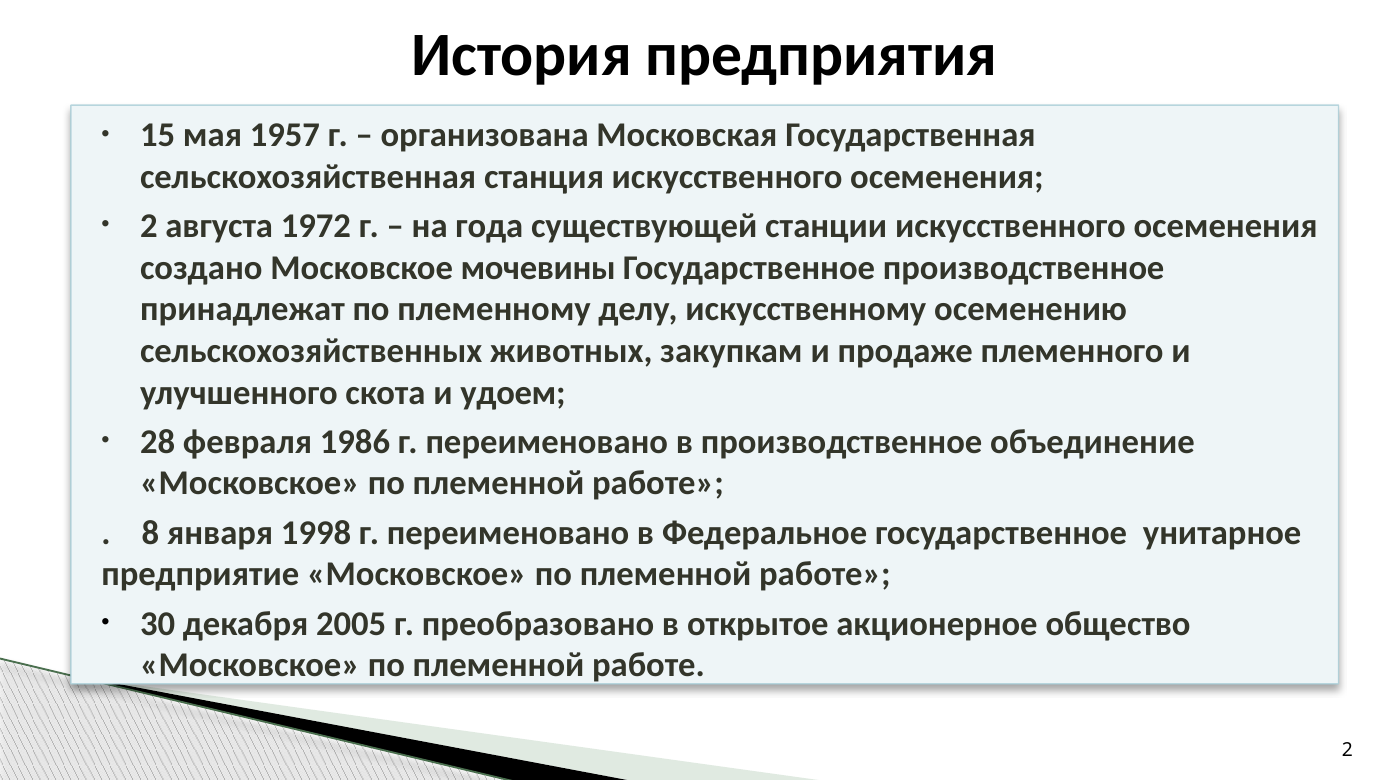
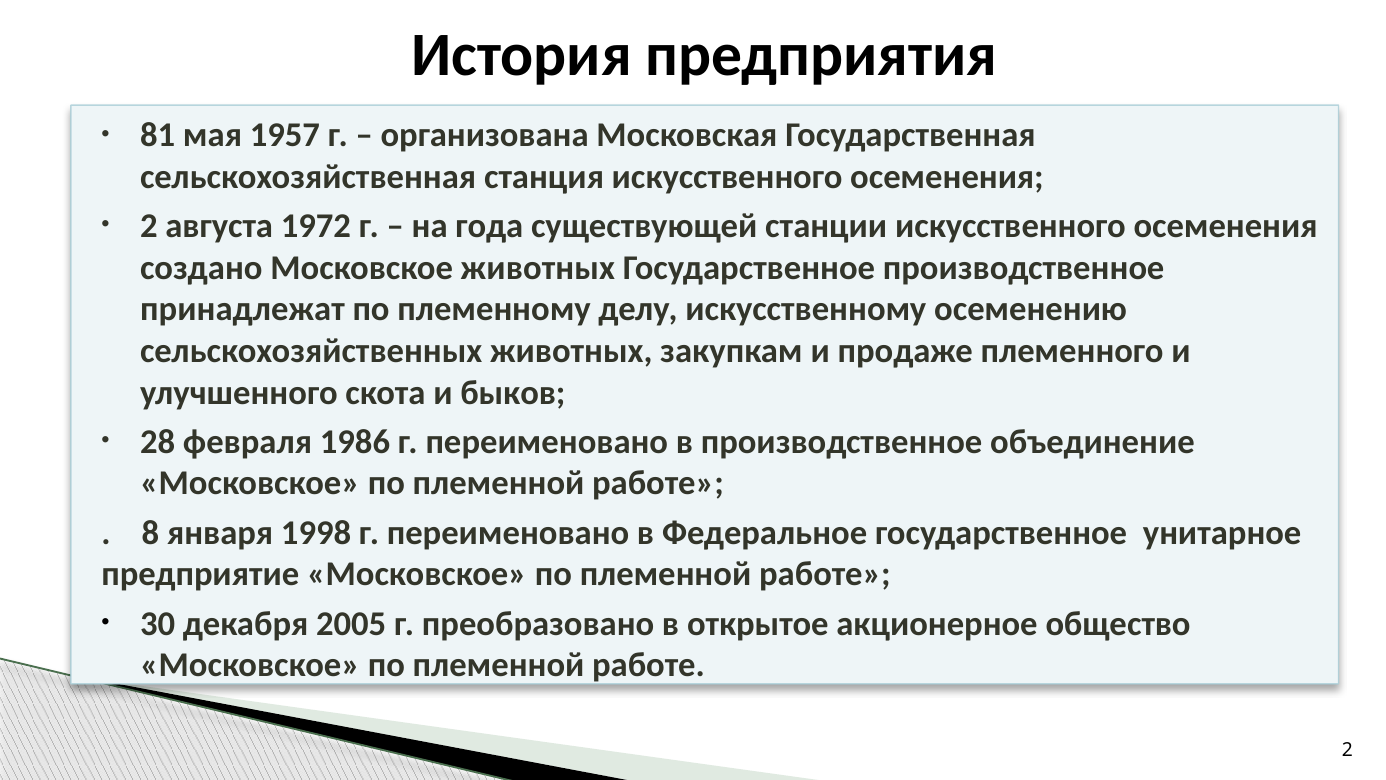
15: 15 -> 81
Московское мочевины: мочевины -> животных
удоем: удоем -> быков
